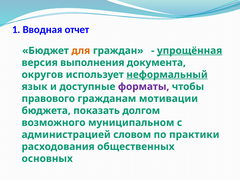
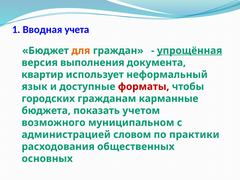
отчет: отчет -> учета
округов: округов -> квартир
неформальный underline: present -> none
форматы colour: purple -> red
правового: правового -> городских
мотивации: мотивации -> карманные
долгом: долгом -> учетом
